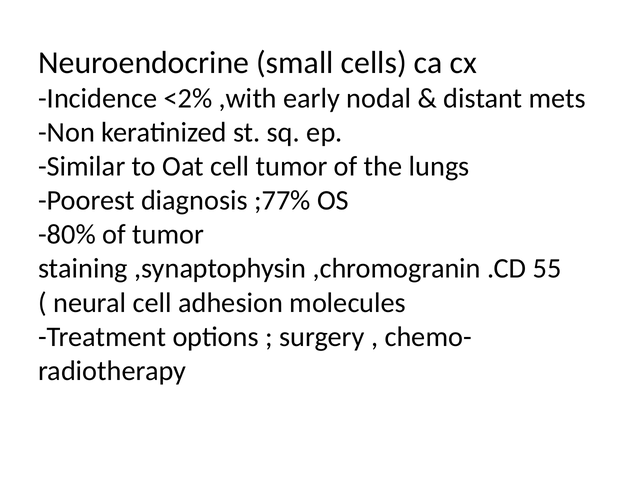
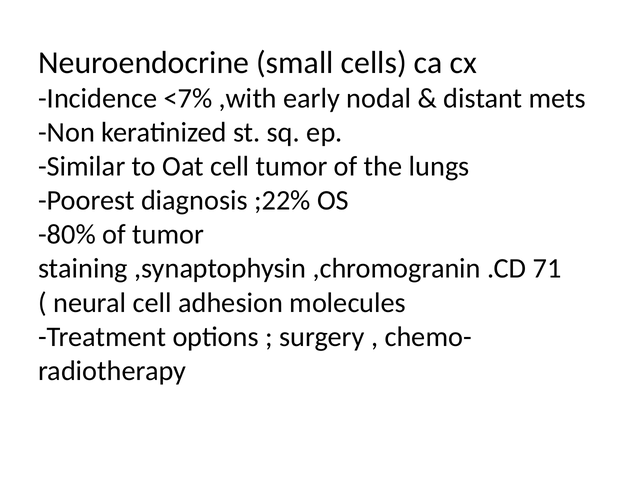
<2%: <2% -> <7%
;77%: ;77% -> ;22%
55: 55 -> 71
